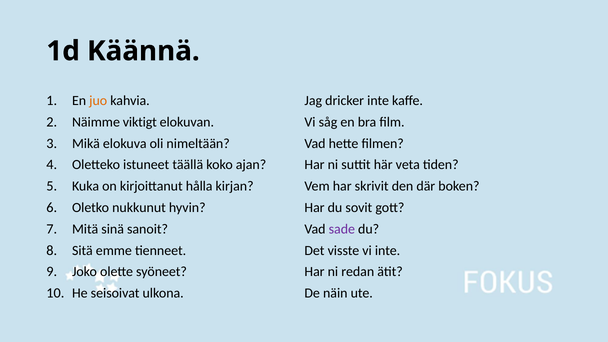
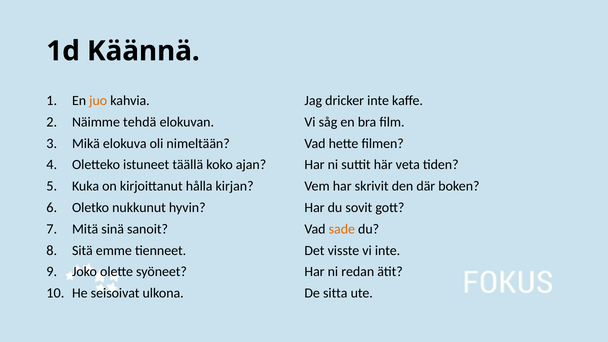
viktigt: viktigt -> tehdä
sade colour: purple -> orange
näin: näin -> sitta
